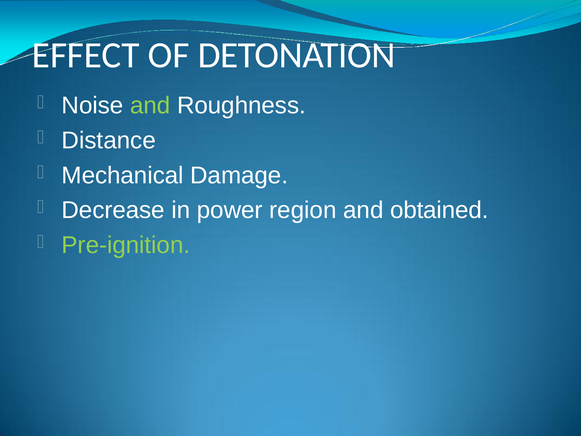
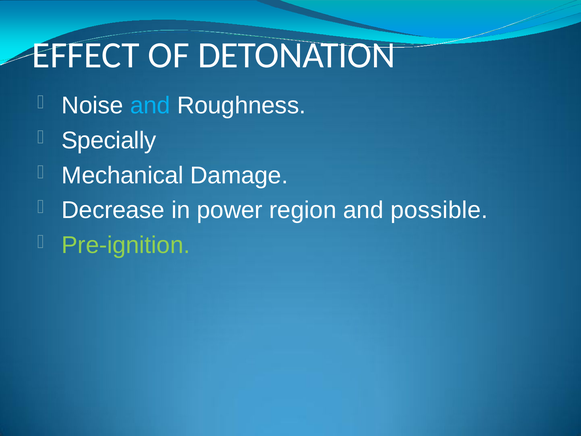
and at (150, 106) colour: light green -> light blue
Distance: Distance -> Specially
obtained: obtained -> possible
